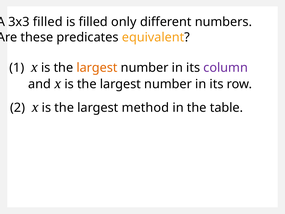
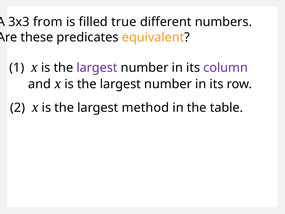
3x3 filled: filled -> from
only: only -> true
largest at (97, 68) colour: orange -> purple
